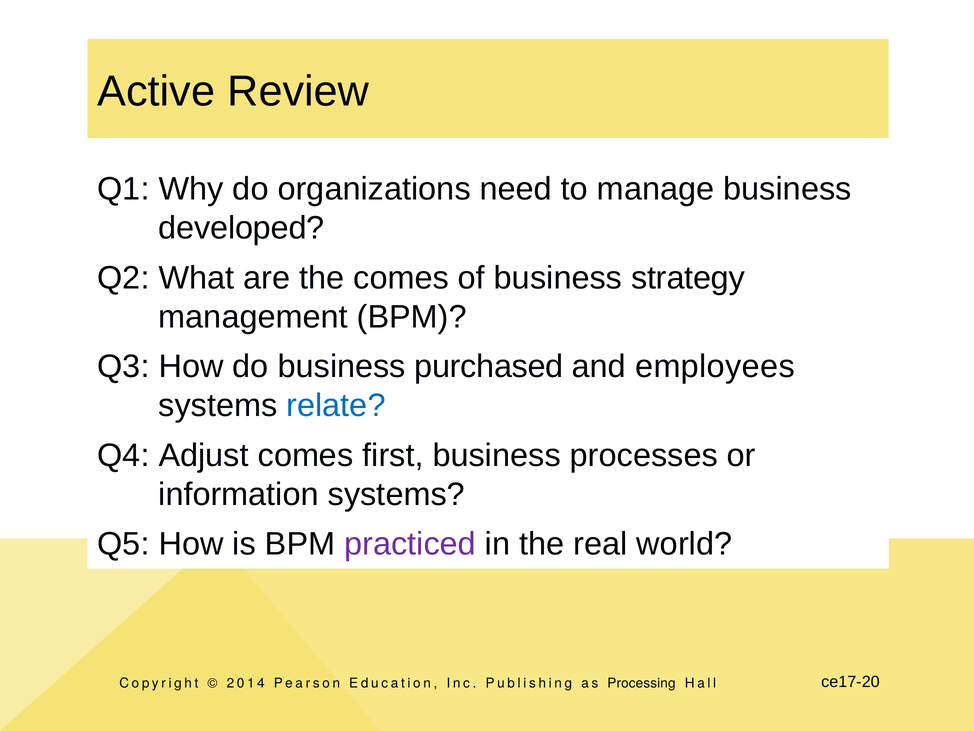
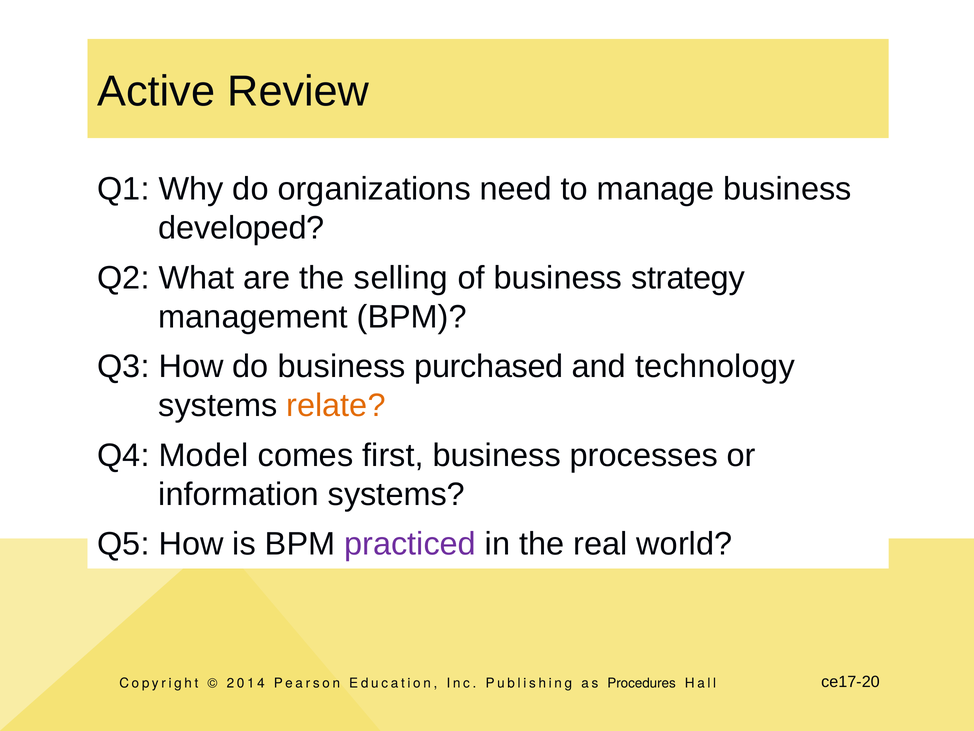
the comes: comes -> selling
employees: employees -> technology
relate colour: blue -> orange
Adjust: Adjust -> Model
Processing: Processing -> Procedures
